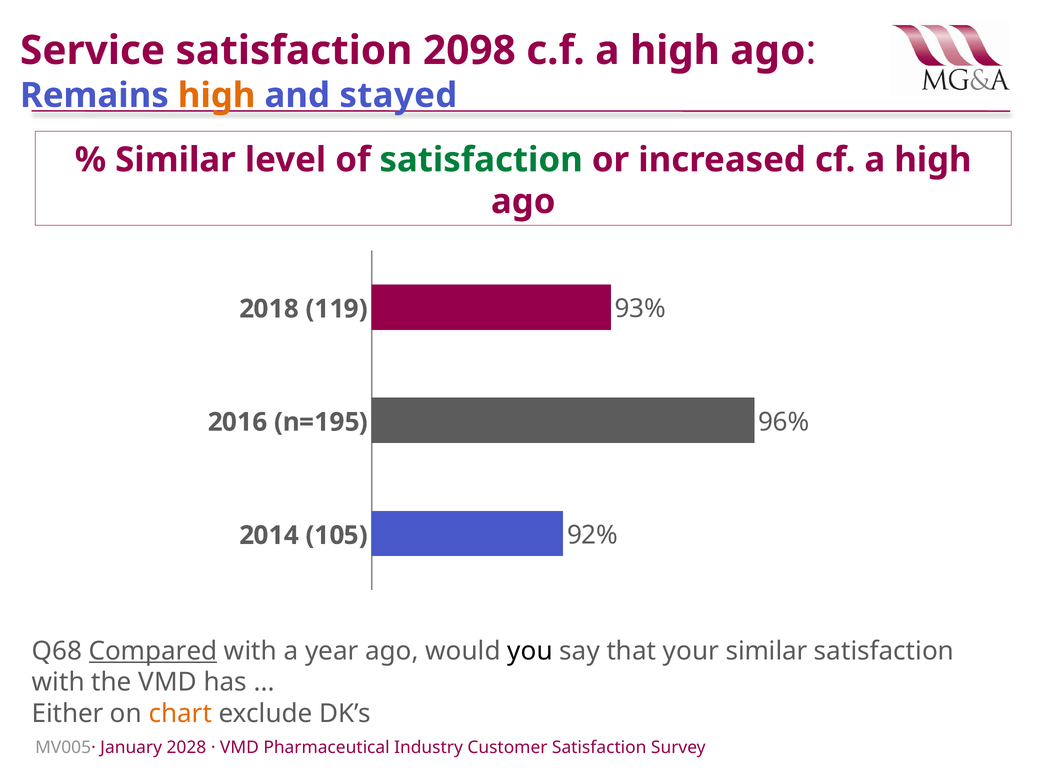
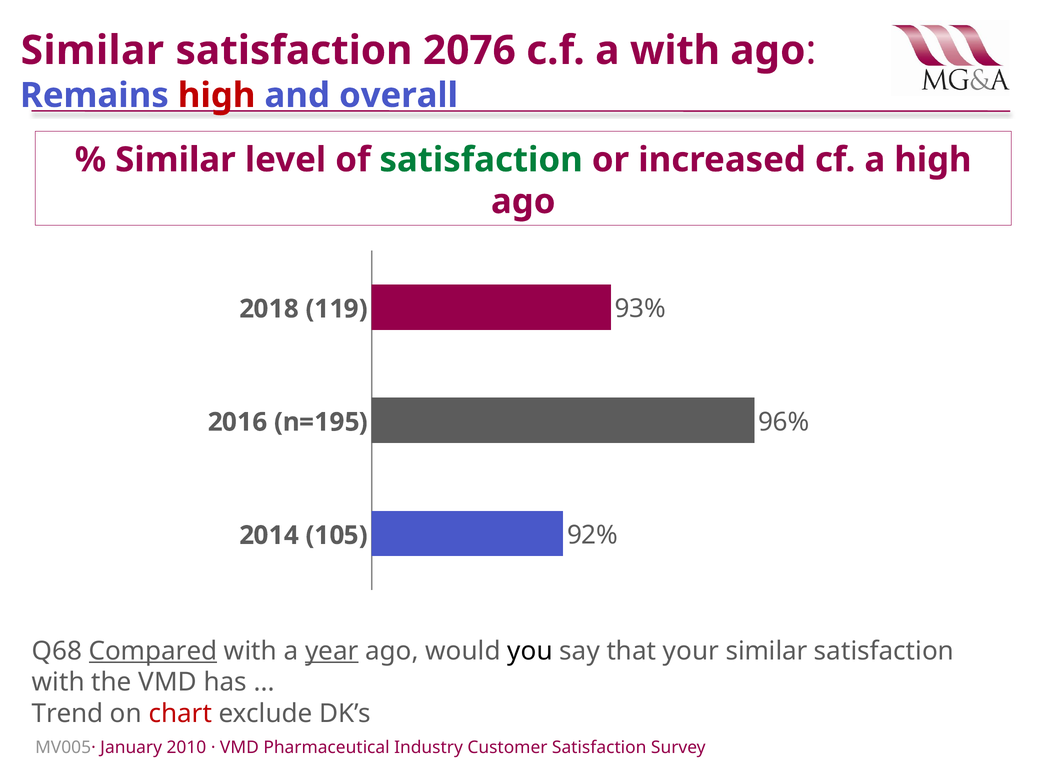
Service at (93, 51): Service -> Similar
2098: 2098 -> 2076
c.f a high: high -> with
high at (217, 95) colour: orange -> red
stayed: stayed -> overall
year underline: none -> present
Either: Either -> Trend
chart colour: orange -> red
2028: 2028 -> 2010
